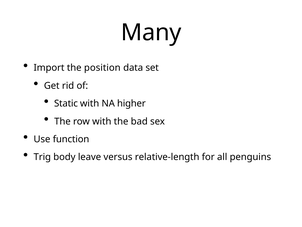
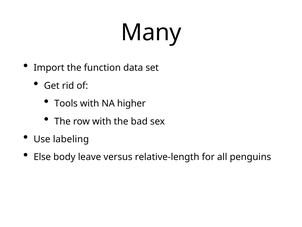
position: position -> function
Static: Static -> Tools
function: function -> labeling
Trig: Trig -> Else
